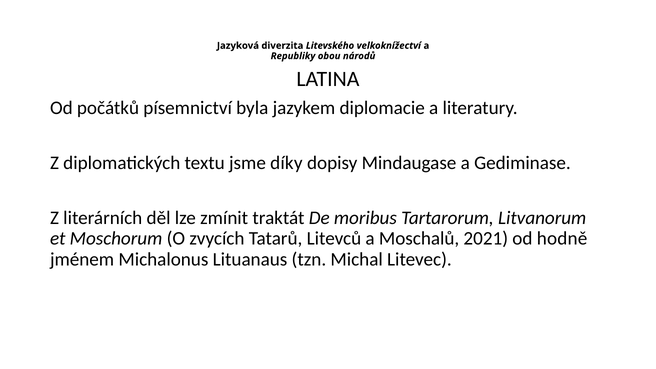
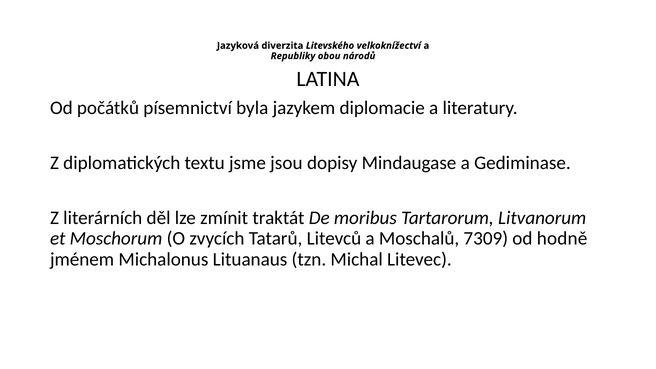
díky: díky -> jsou
2021: 2021 -> 7309
